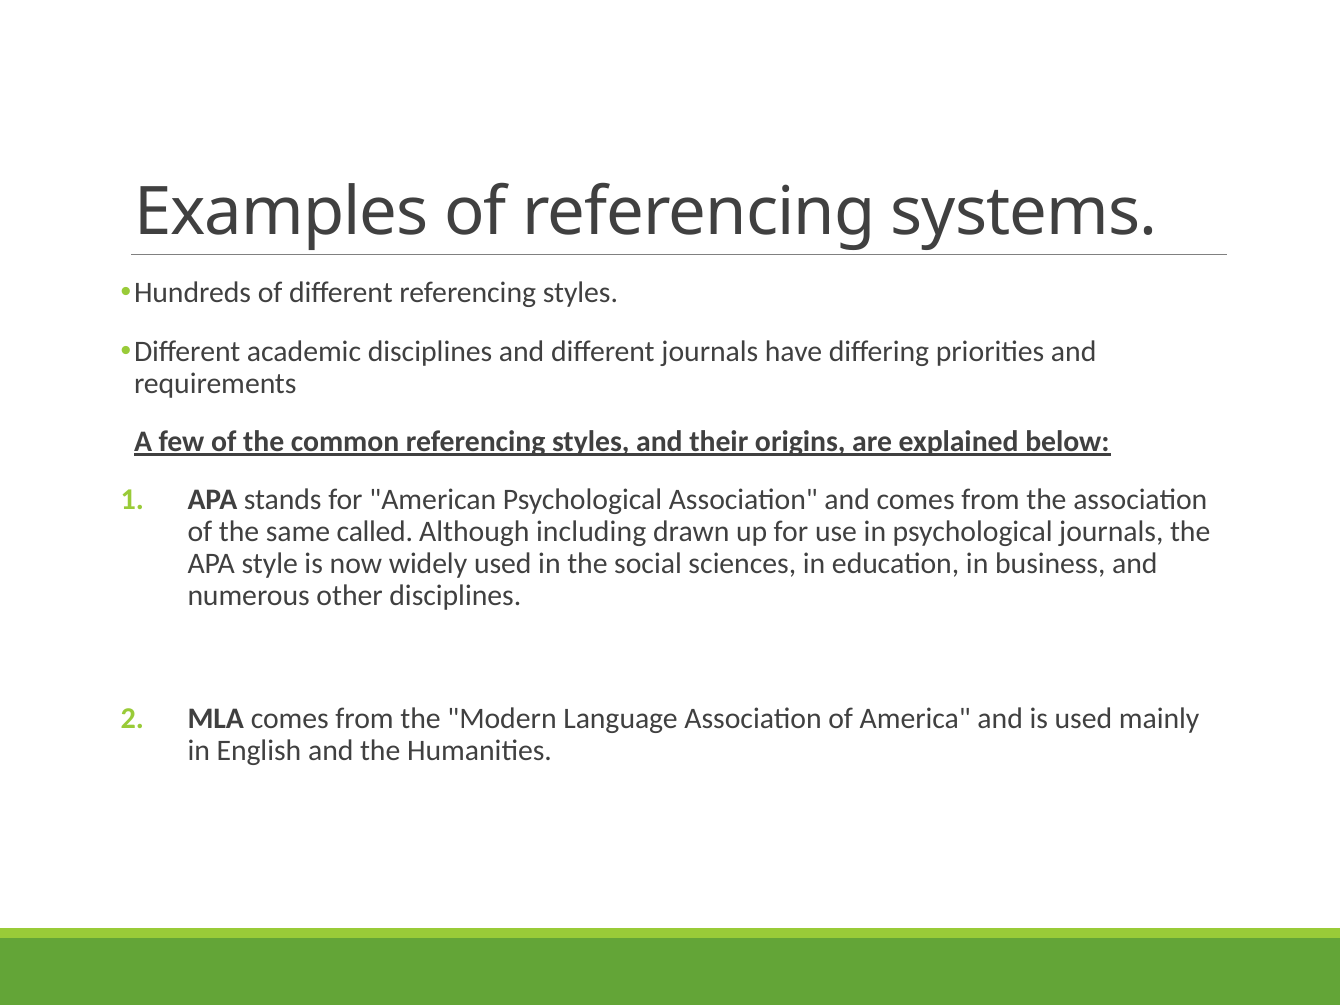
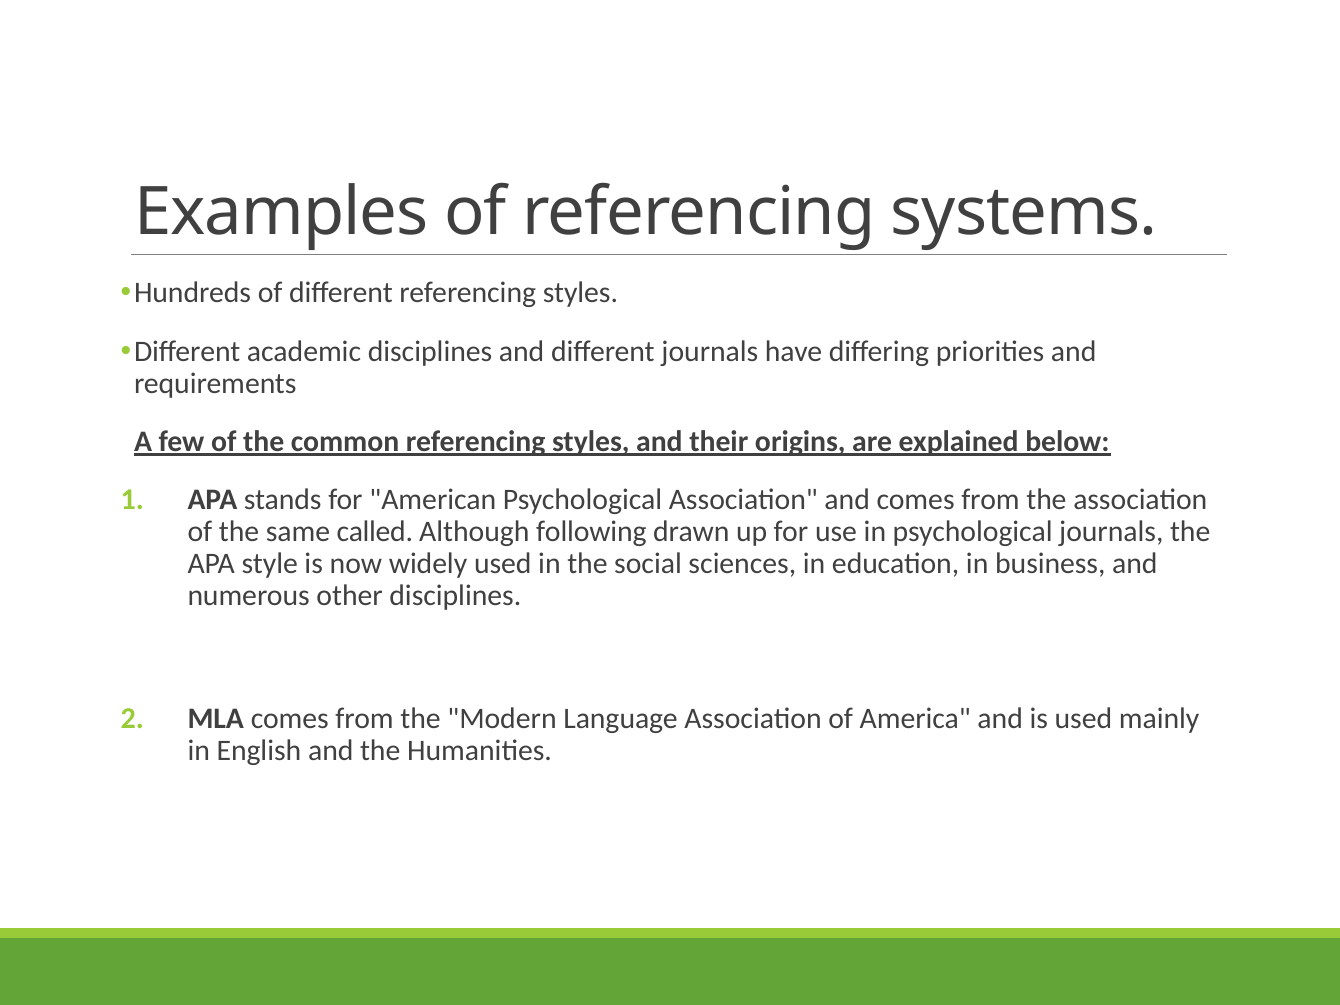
including: including -> following
